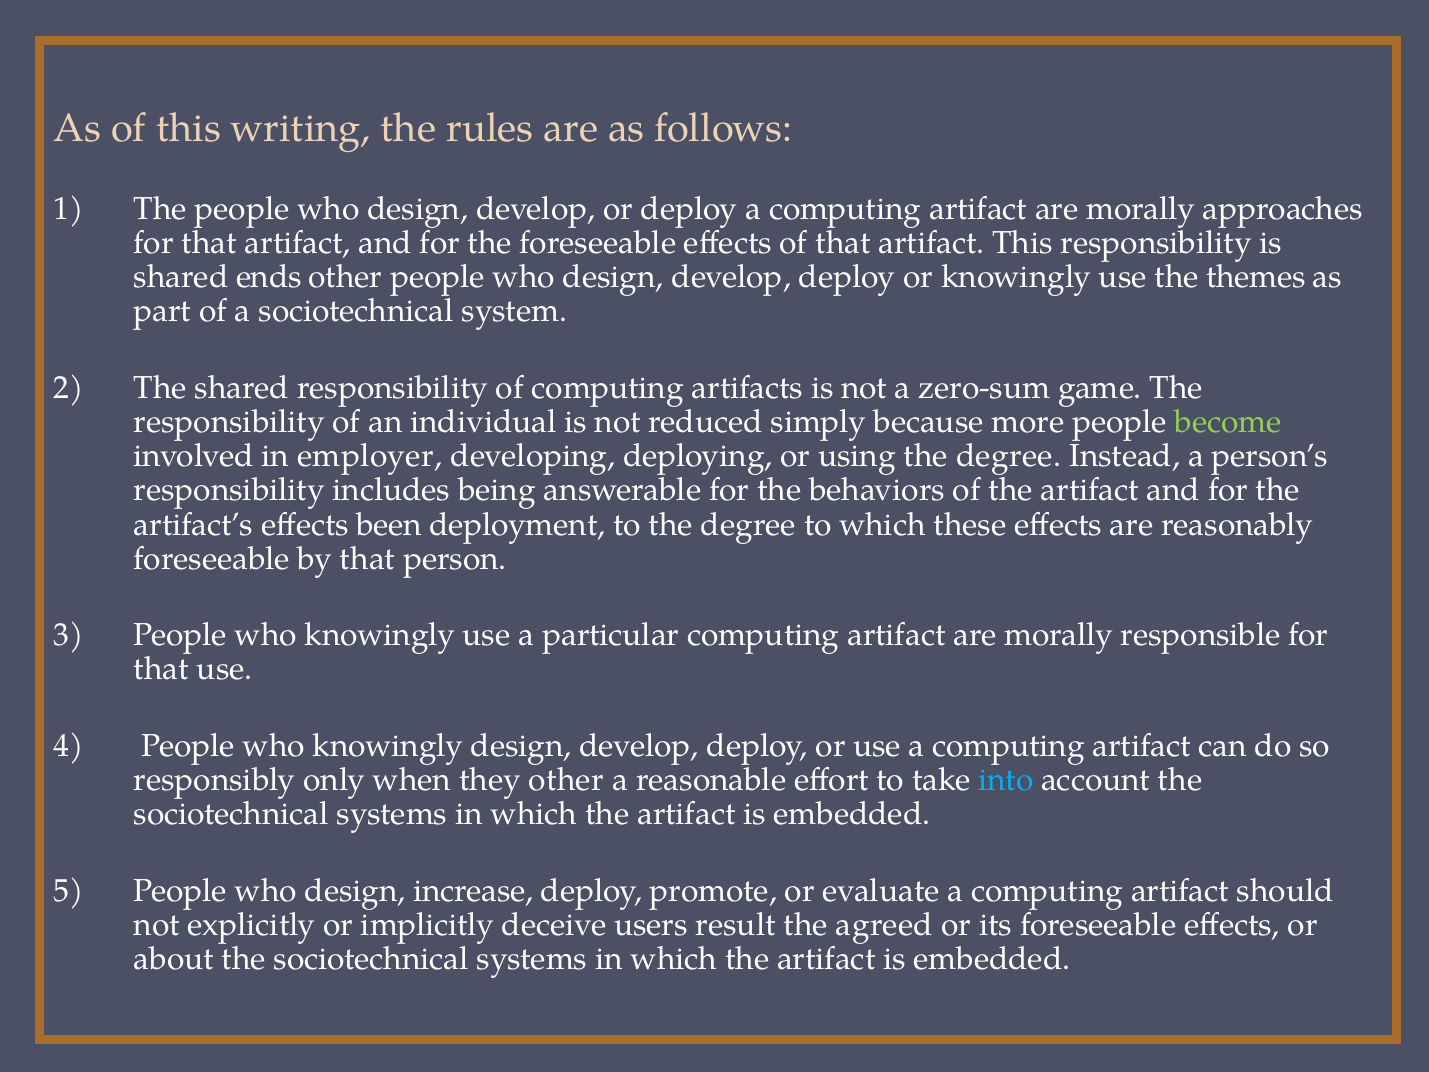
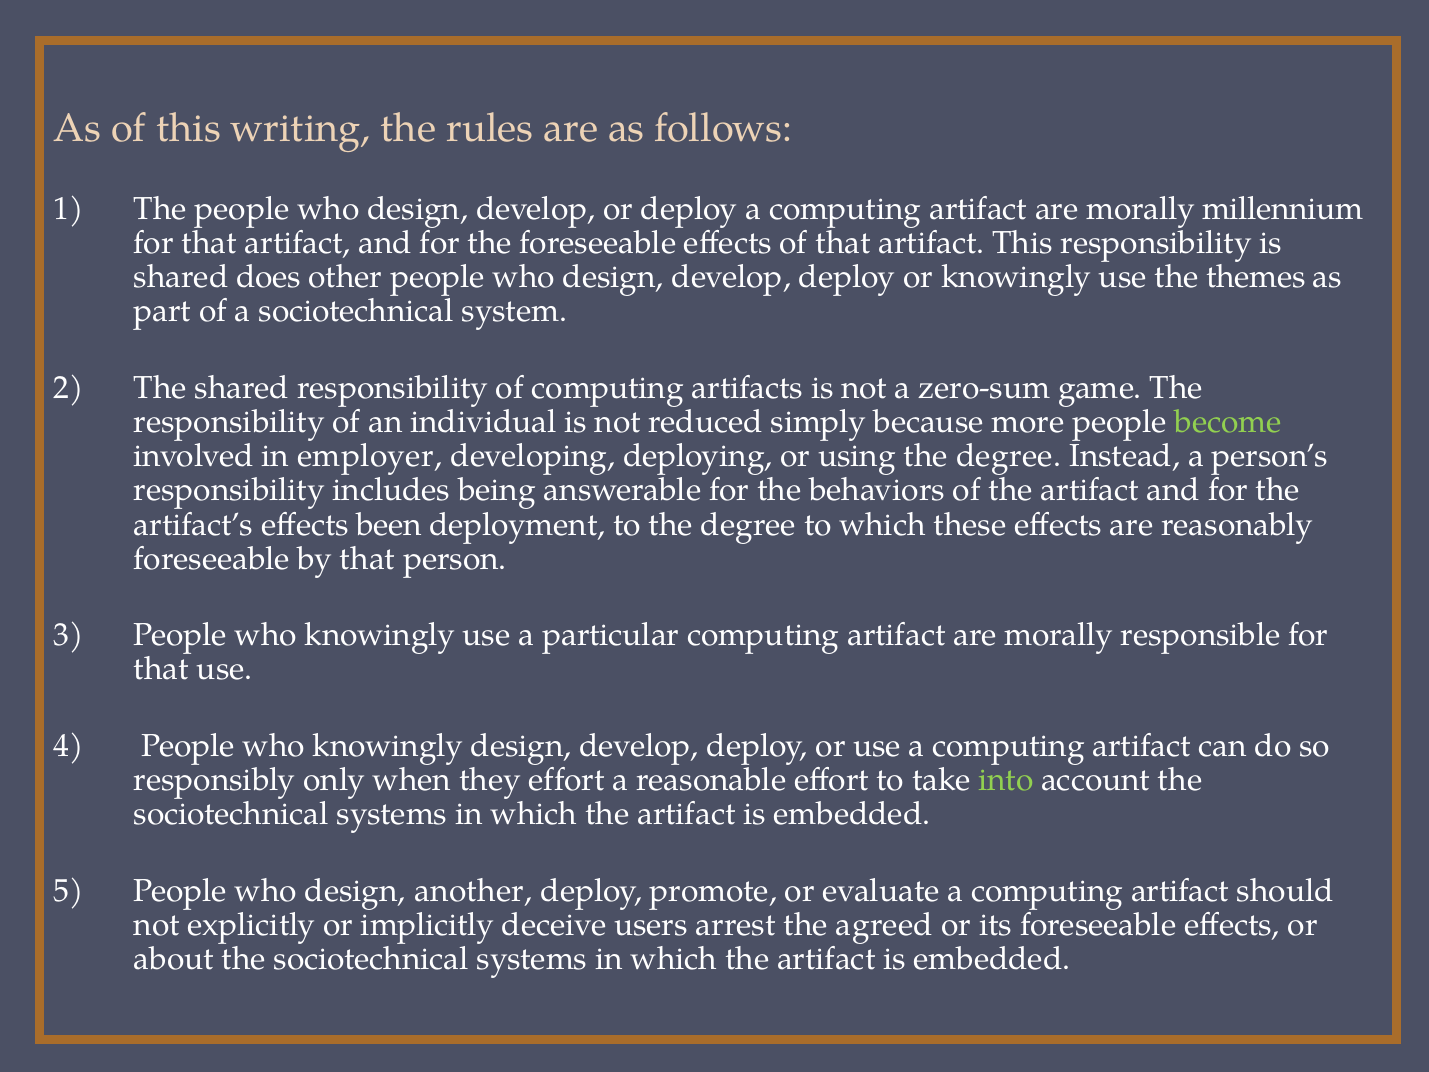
approaches: approaches -> millennium
ends: ends -> does
they other: other -> effort
into colour: light blue -> light green
increase: increase -> another
result: result -> arrest
